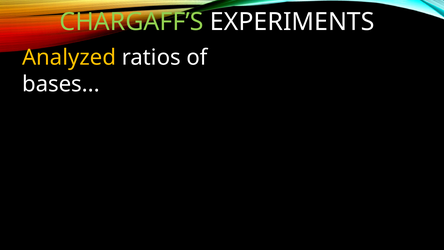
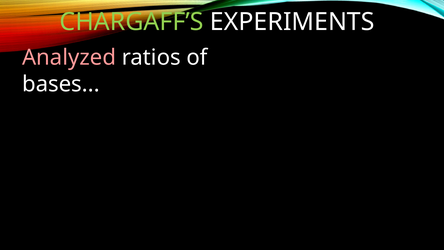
Analyzed colour: yellow -> pink
